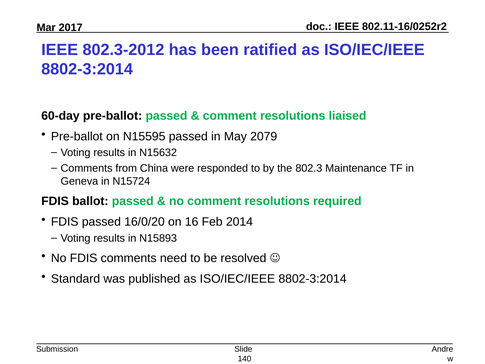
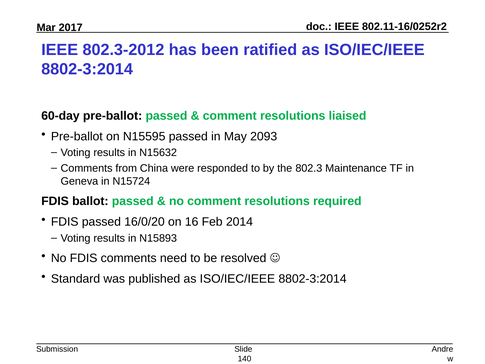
2079: 2079 -> 2093
